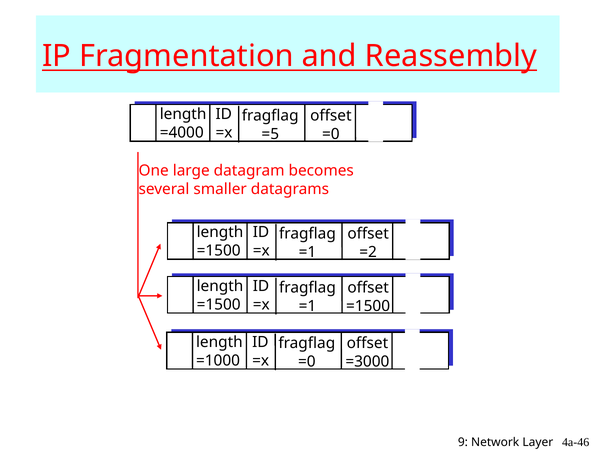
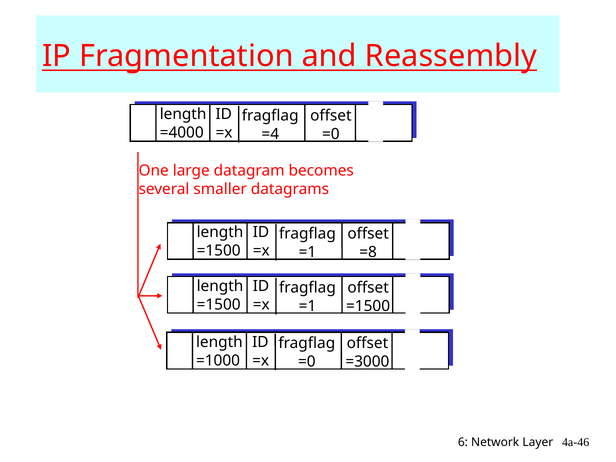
=5: =5 -> =4
=2: =2 -> =8
9: 9 -> 6
